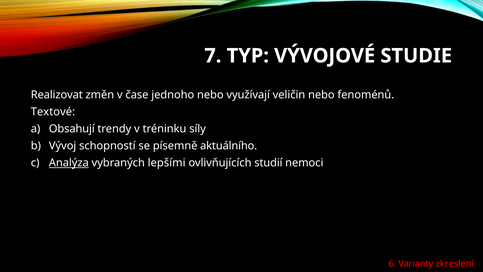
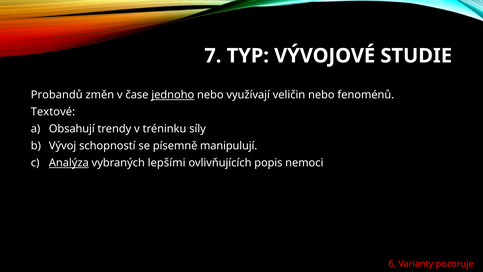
Realizovat: Realizovat -> Probandů
jednoho underline: none -> present
aktuálního: aktuálního -> manipulují
studií: studií -> popis
zkreslení: zkreslení -> pozoruje
